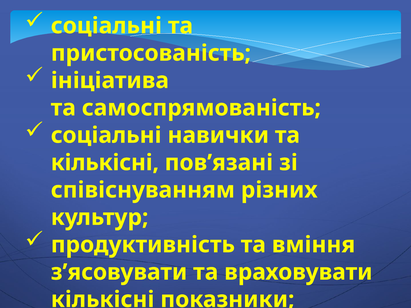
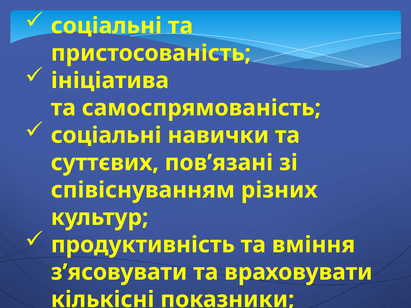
кількісні at (105, 163): кількісні -> суттєвих
